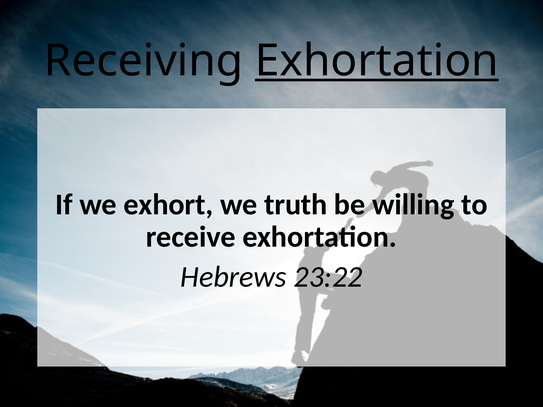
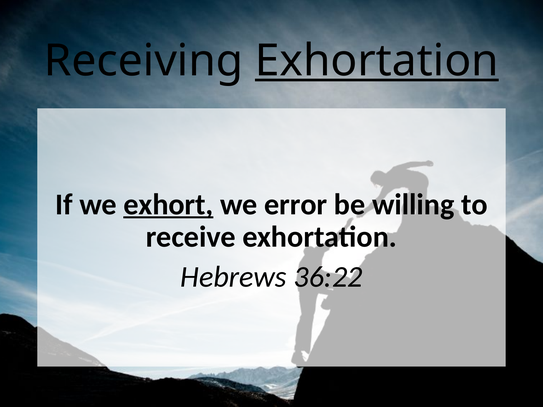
exhort underline: none -> present
truth: truth -> error
23:22: 23:22 -> 36:22
